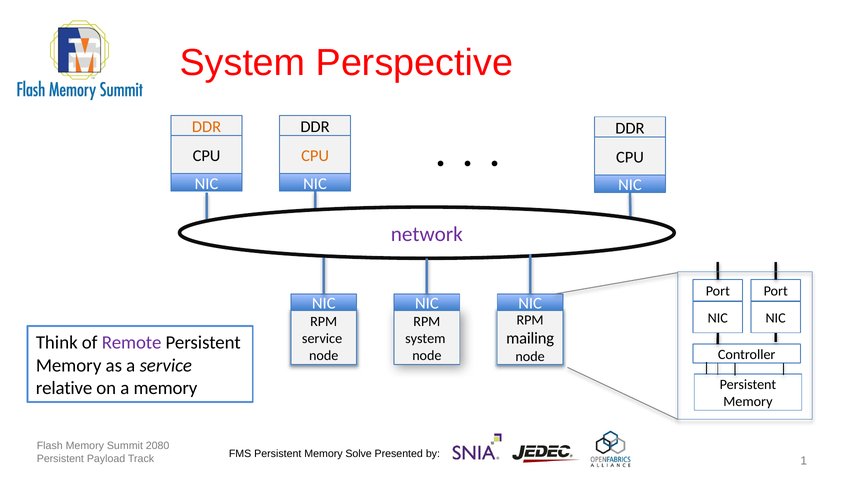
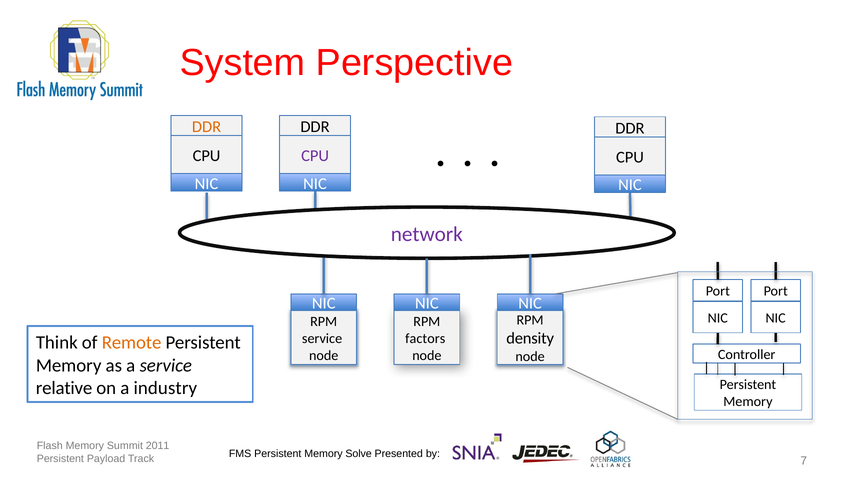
CPU at (315, 156) colour: orange -> purple
mailing: mailing -> density
system at (425, 339): system -> factors
Remote colour: purple -> orange
a memory: memory -> industry
2080: 2080 -> 2011
1: 1 -> 7
